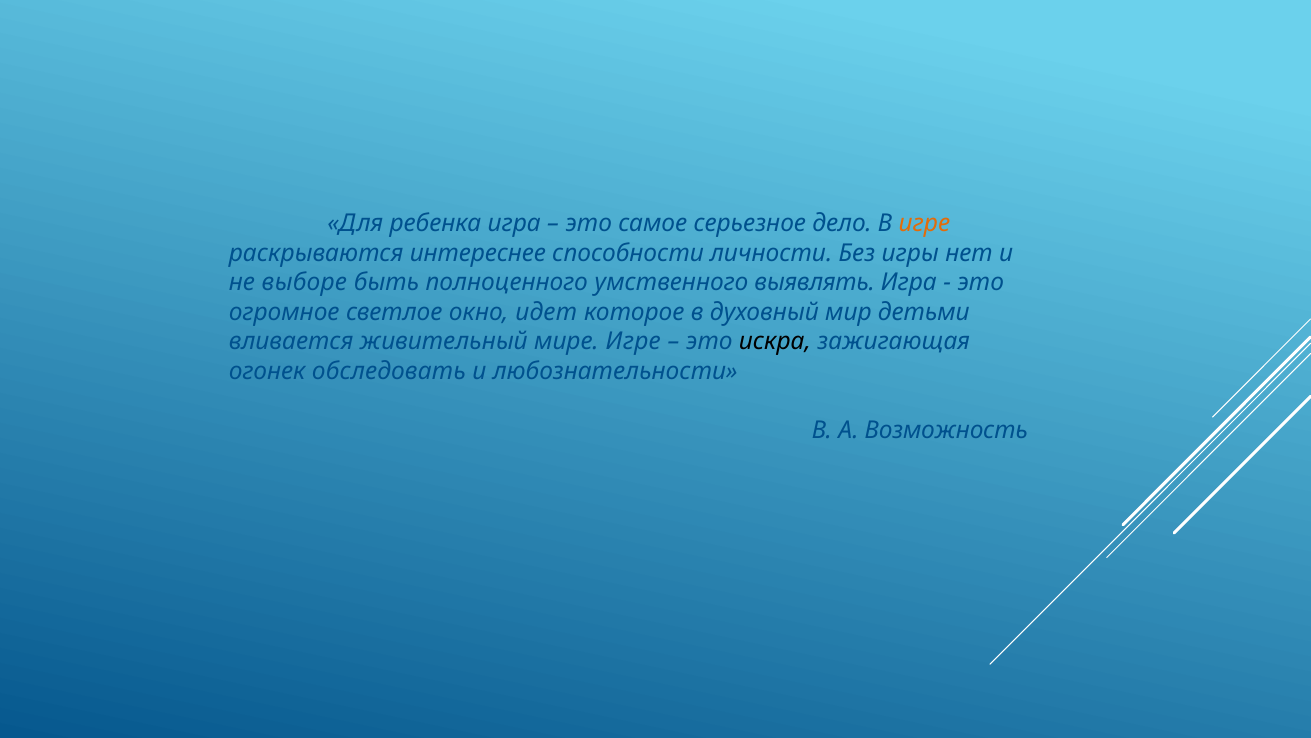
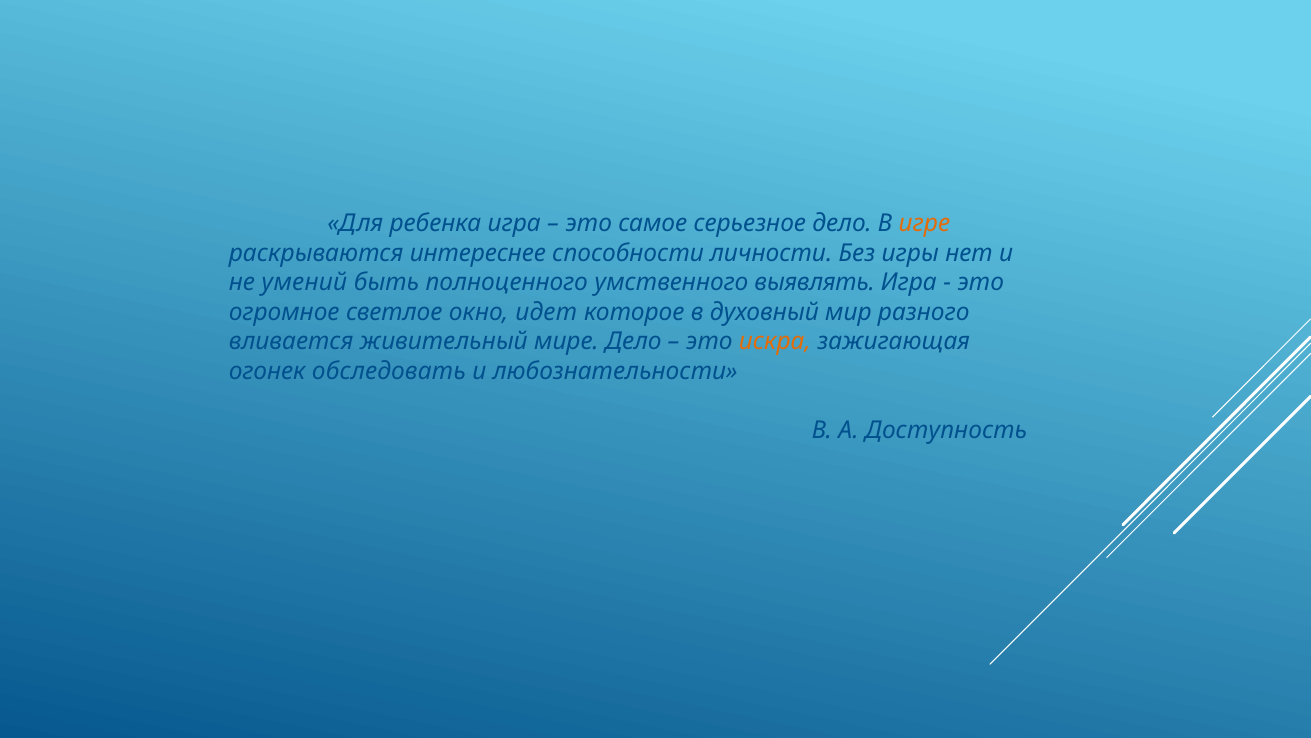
выборе: выборе -> умений
детьми: детьми -> разного
мире Игре: Игре -> Дело
искра colour: black -> orange
Возможность: Возможность -> Доступность
